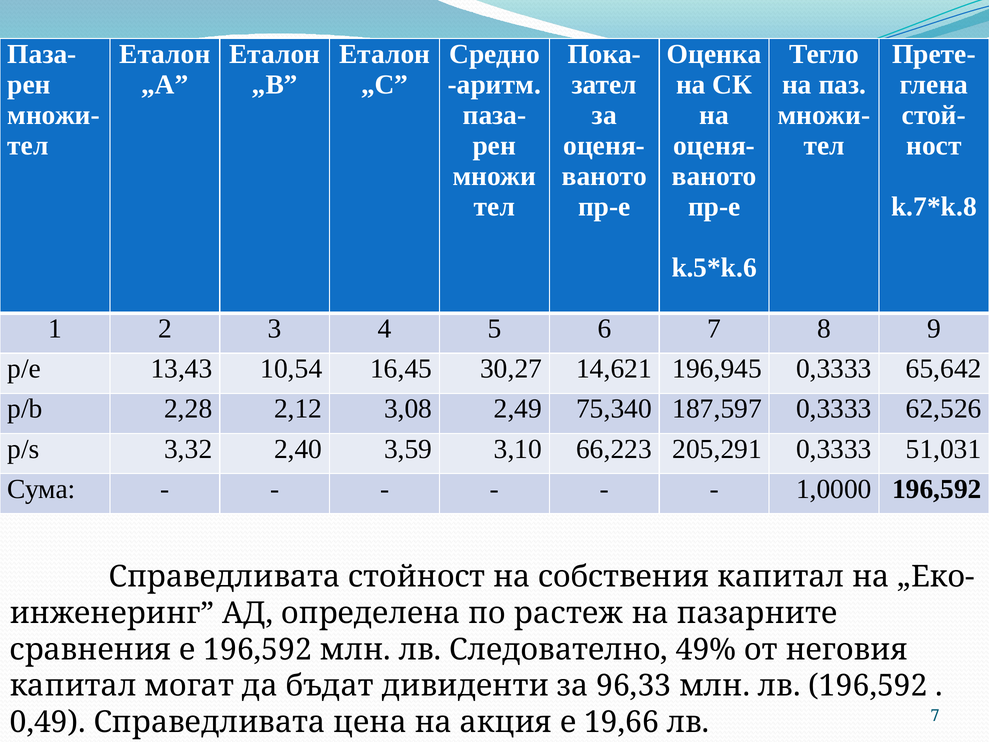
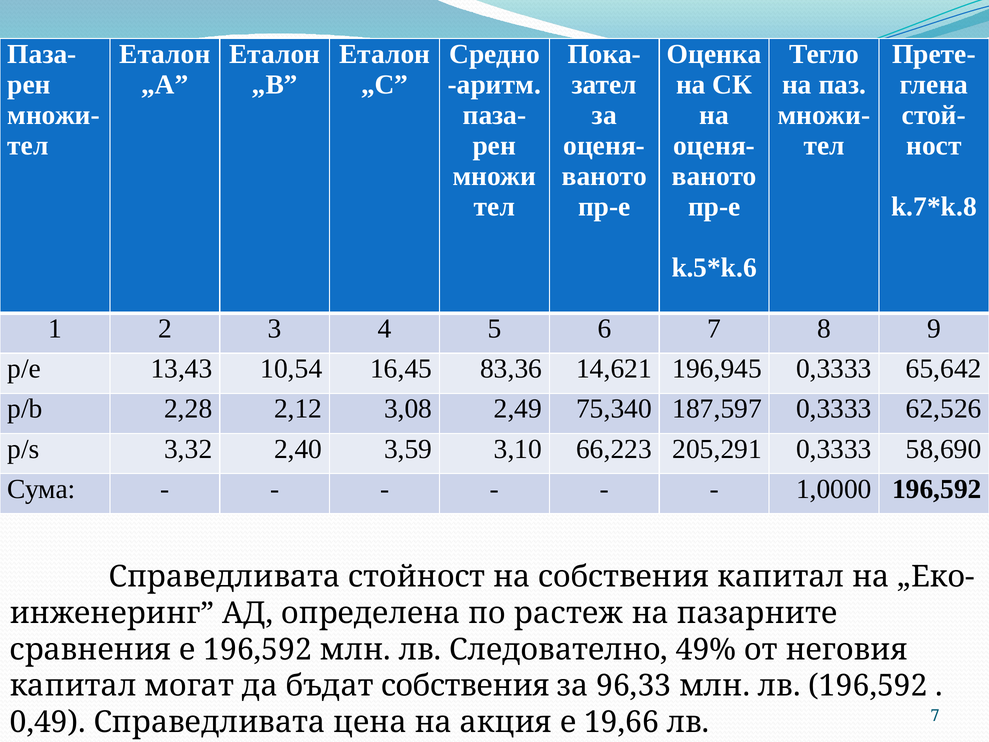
30,27: 30,27 -> 83,36
51,031: 51,031 -> 58,690
бъдат дивиденти: дивиденти -> собствения
